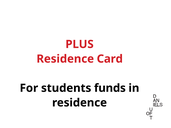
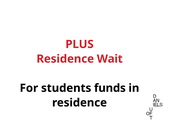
Card: Card -> Wait
